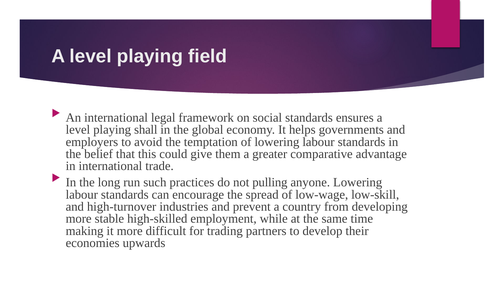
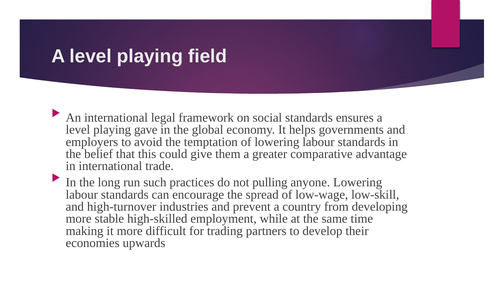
shall: shall -> gave
